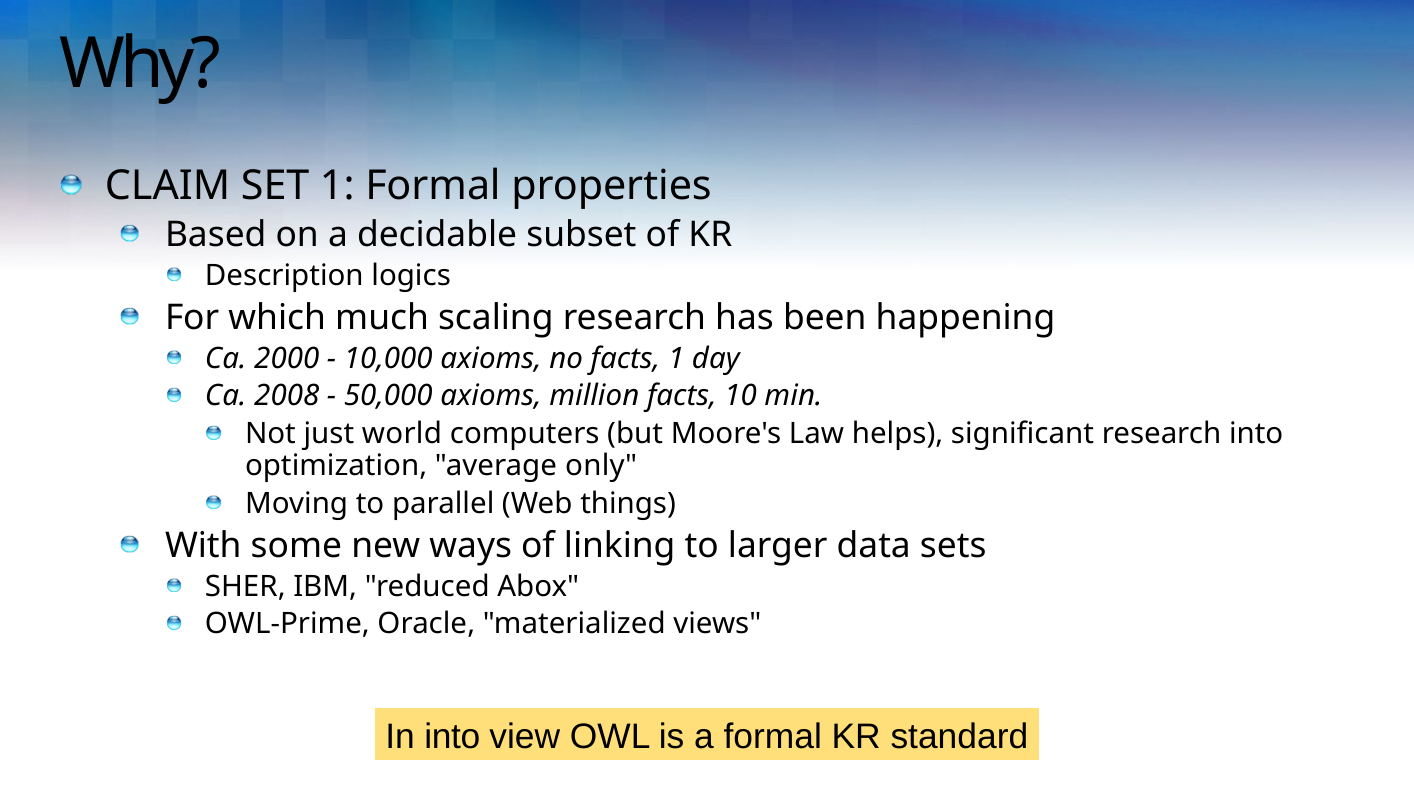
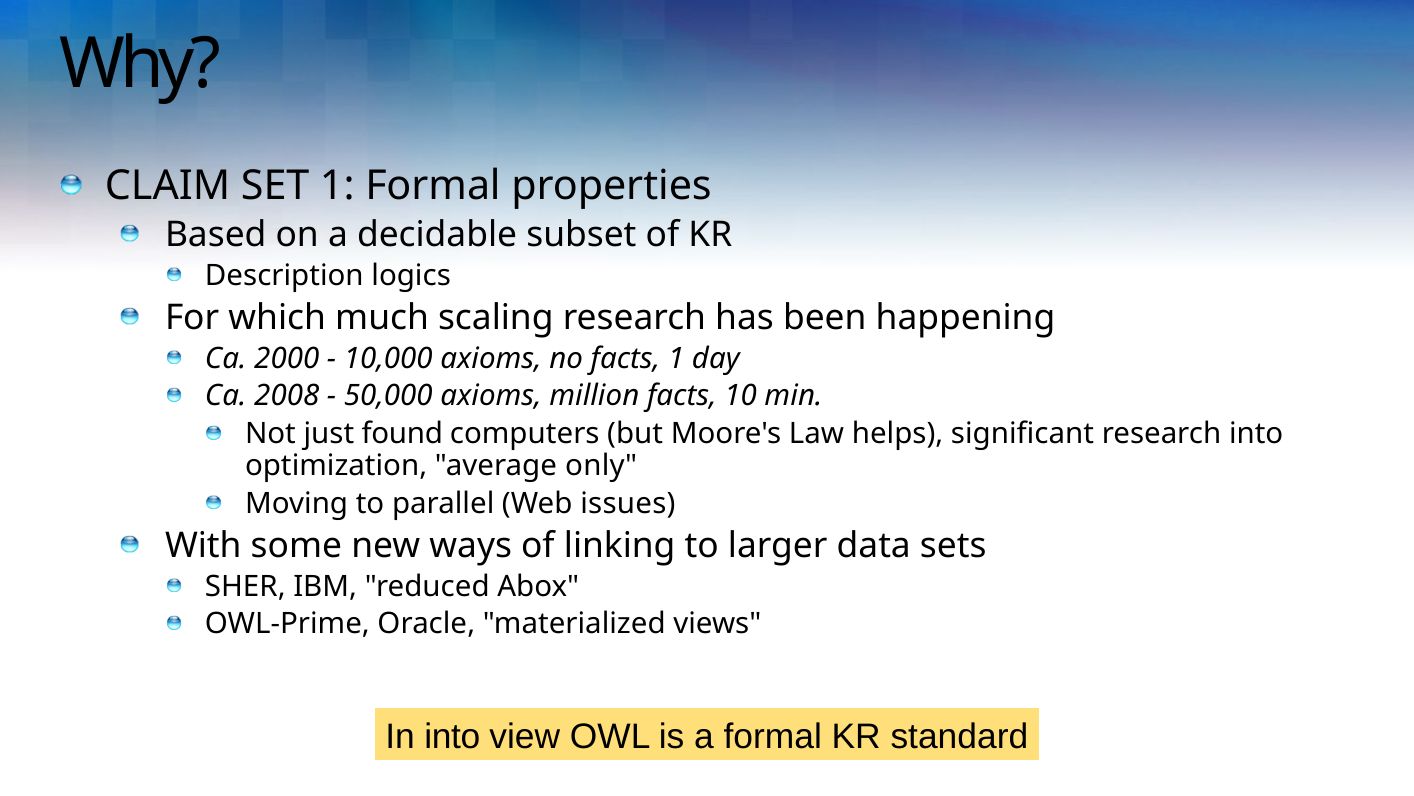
world: world -> found
things: things -> issues
